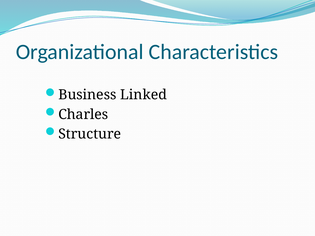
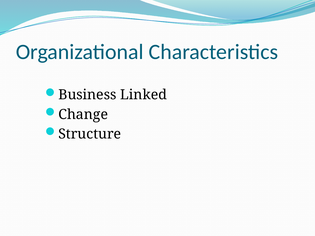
Charles: Charles -> Change
